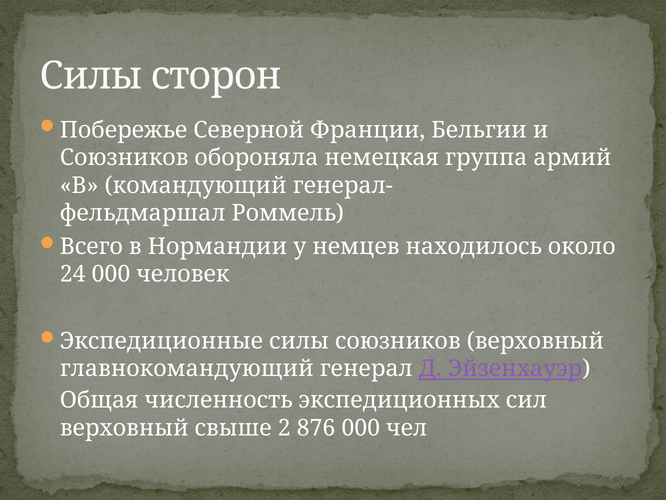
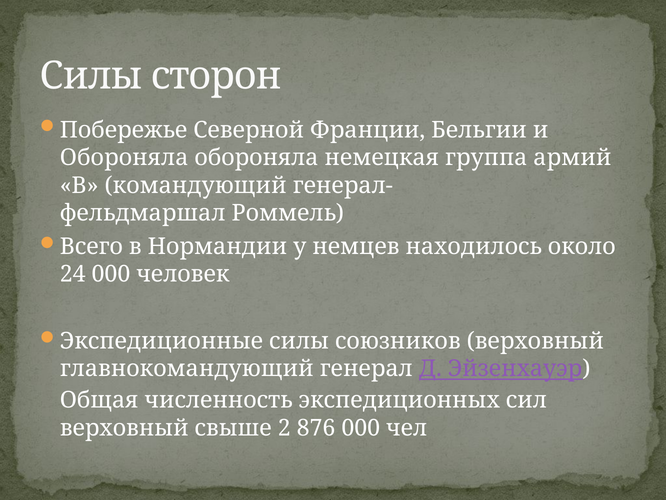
Союзников at (124, 158): Союзников -> Обороняла
